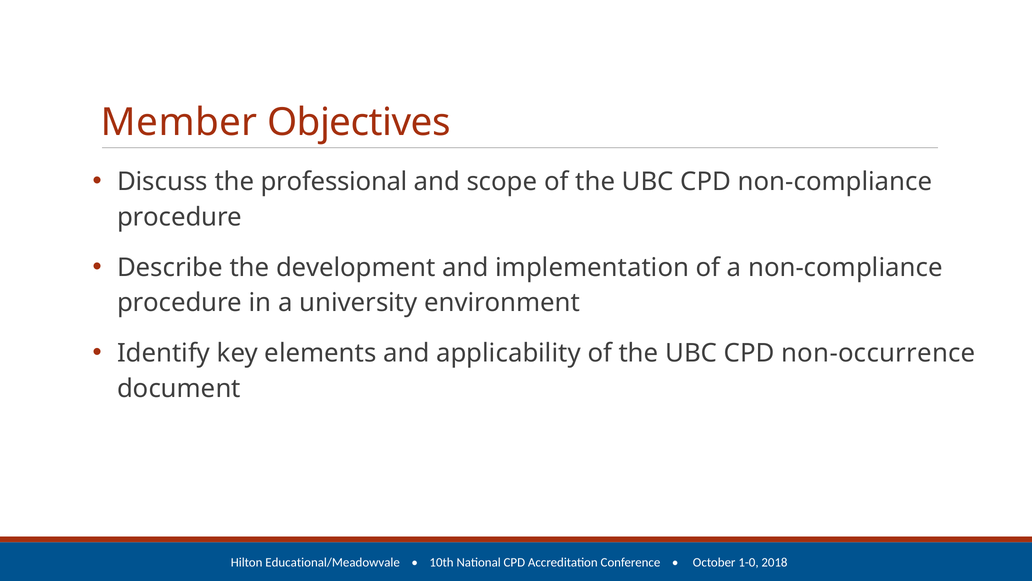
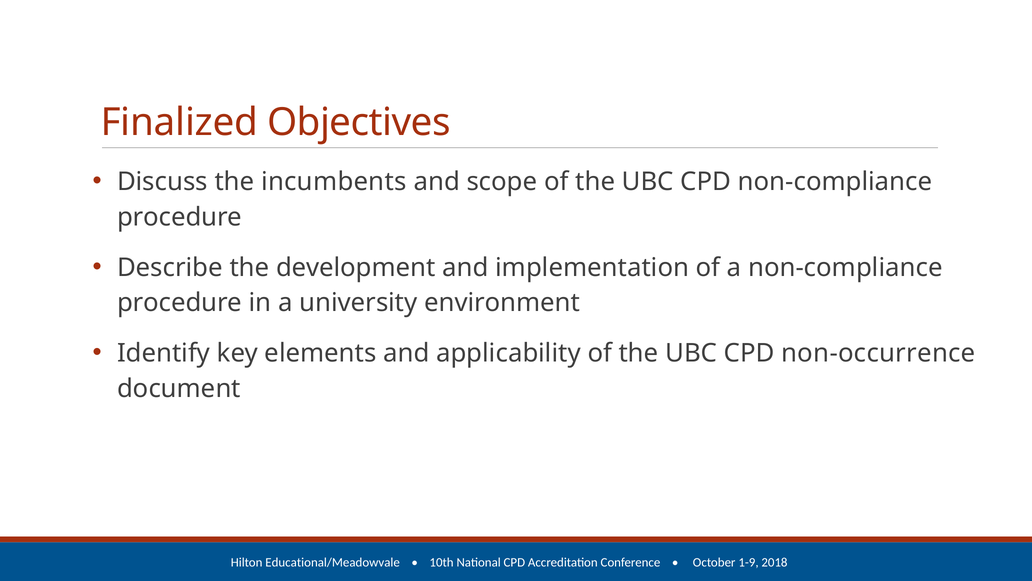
Member: Member -> Finalized
professional: professional -> incumbents
1-0: 1-0 -> 1-9
